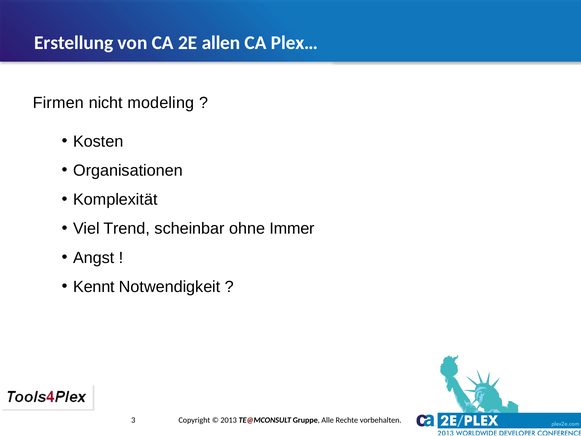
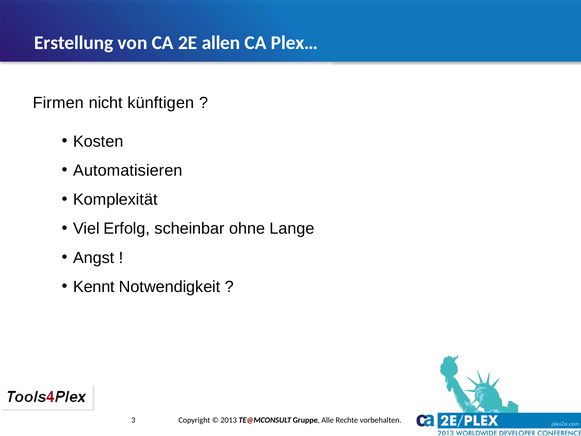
modeling: modeling -> künftigen
Organisationen: Organisationen -> Automatisieren
Trend: Trend -> Erfolg
Immer: Immer -> Lange
